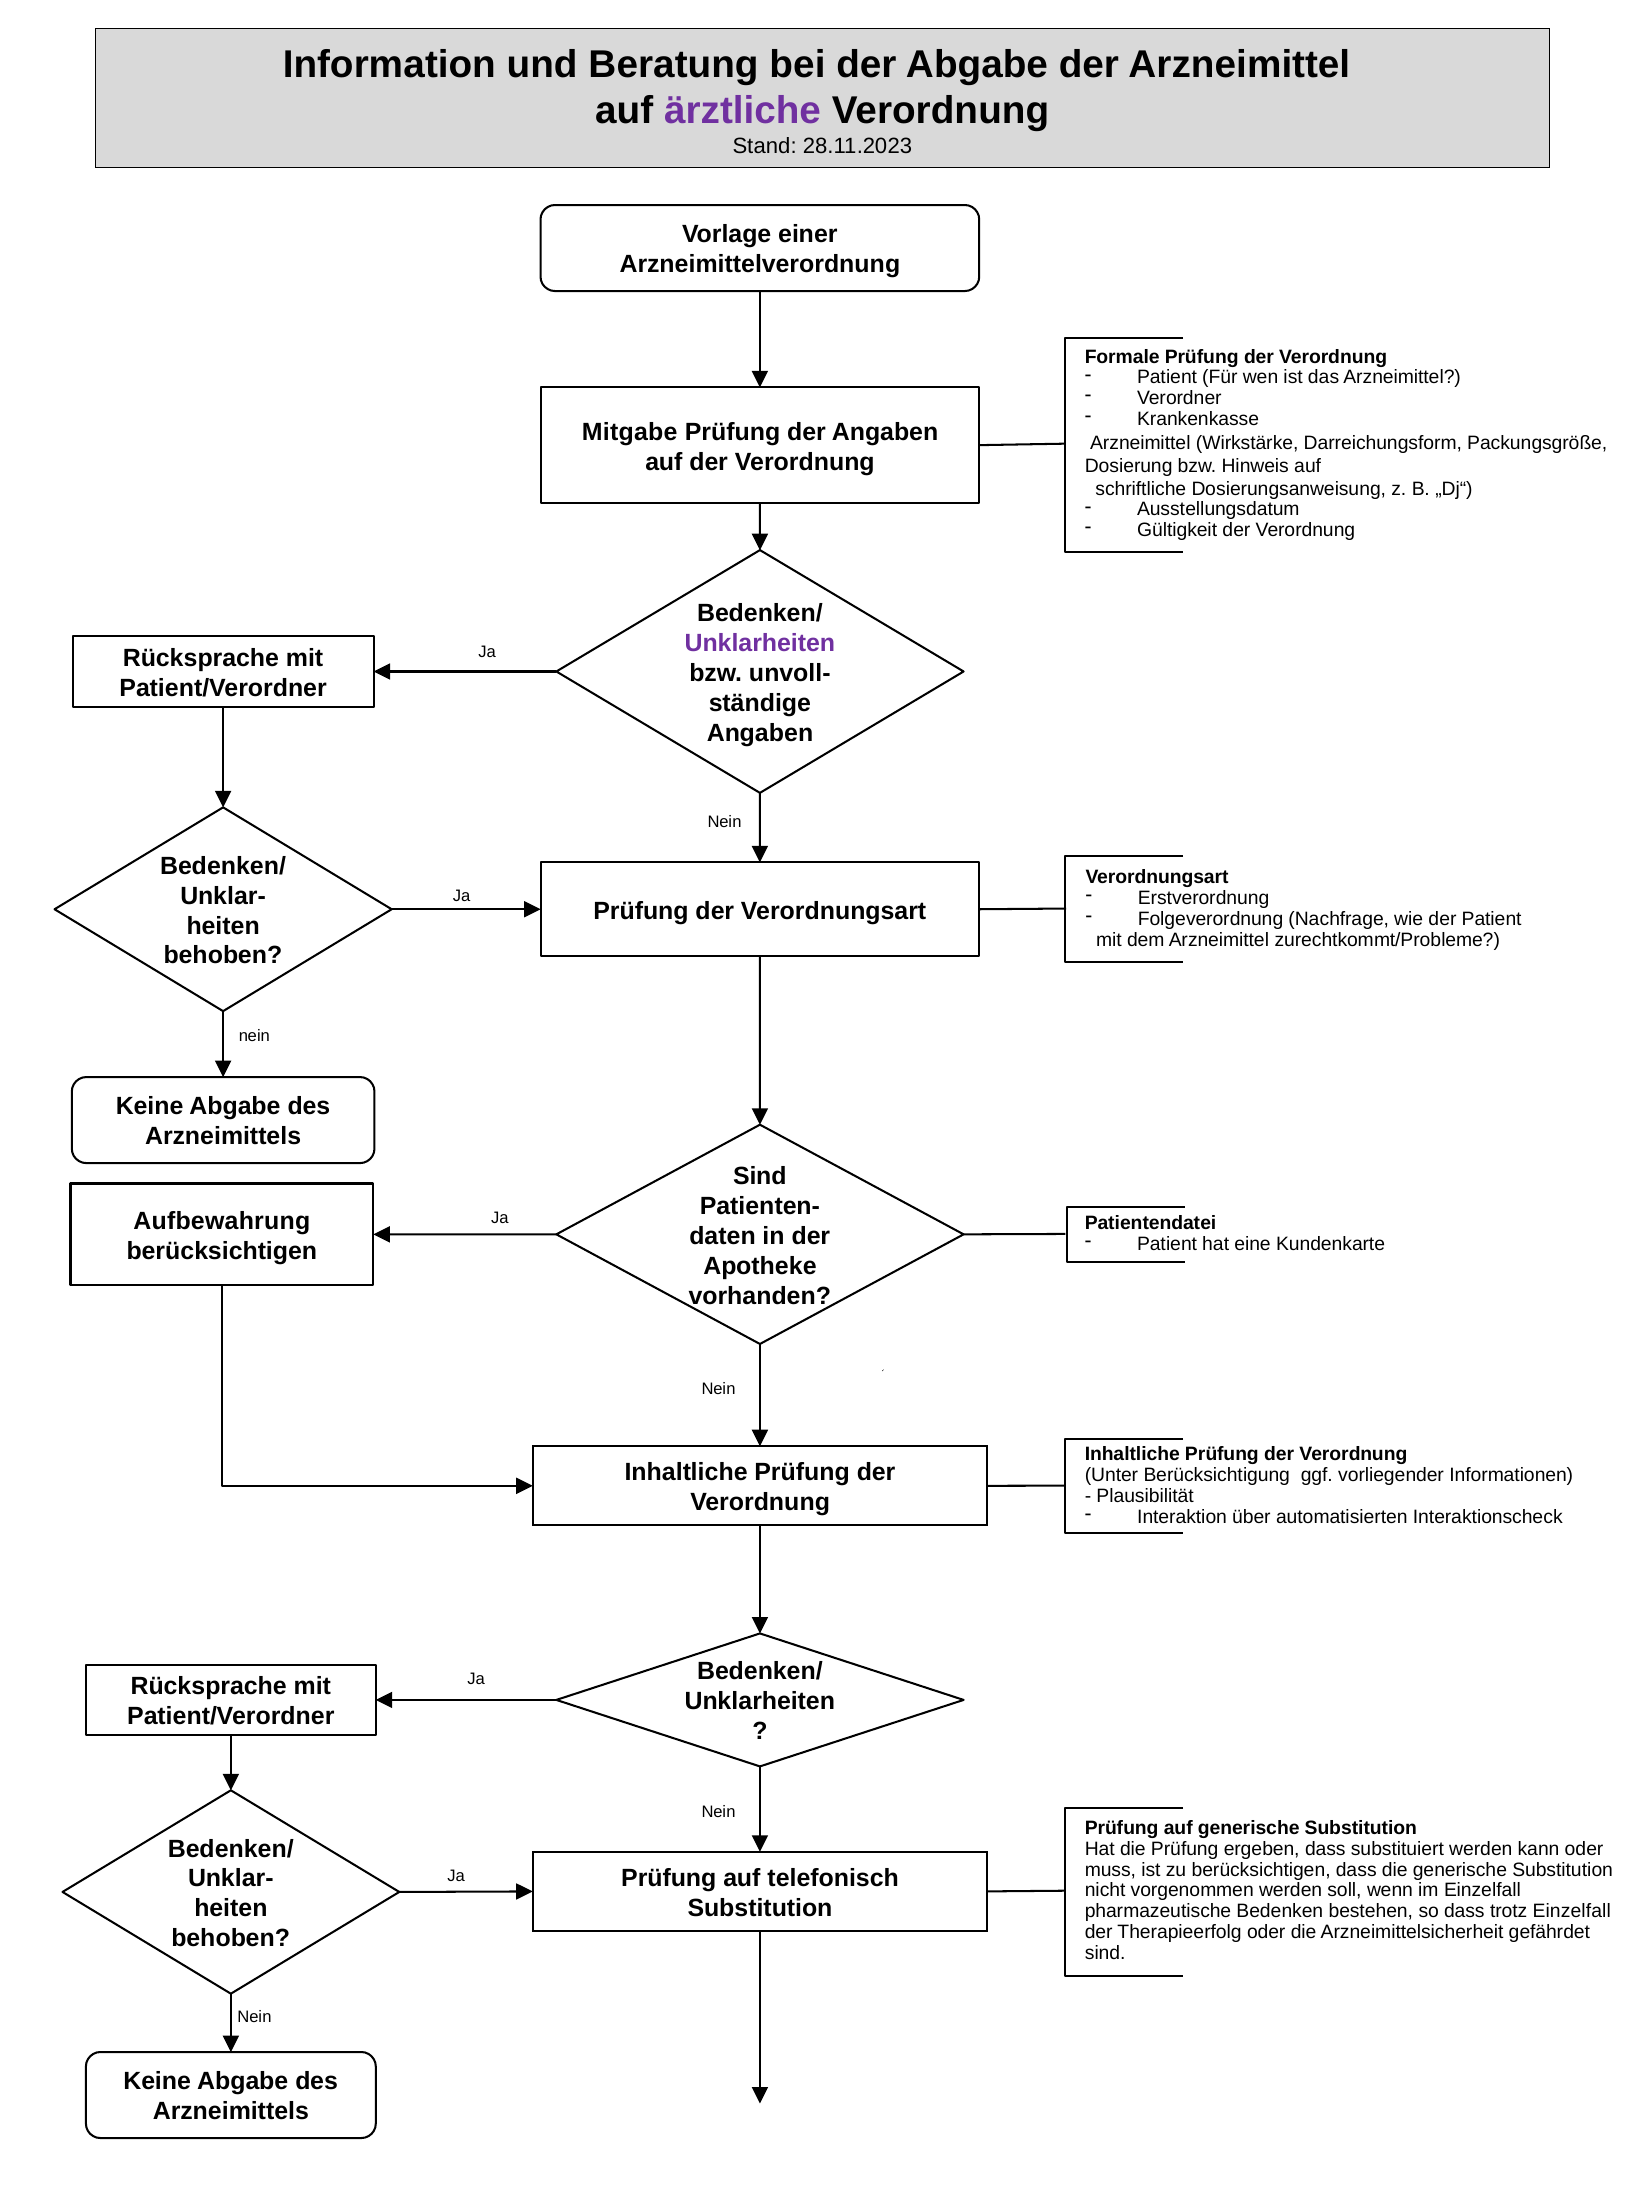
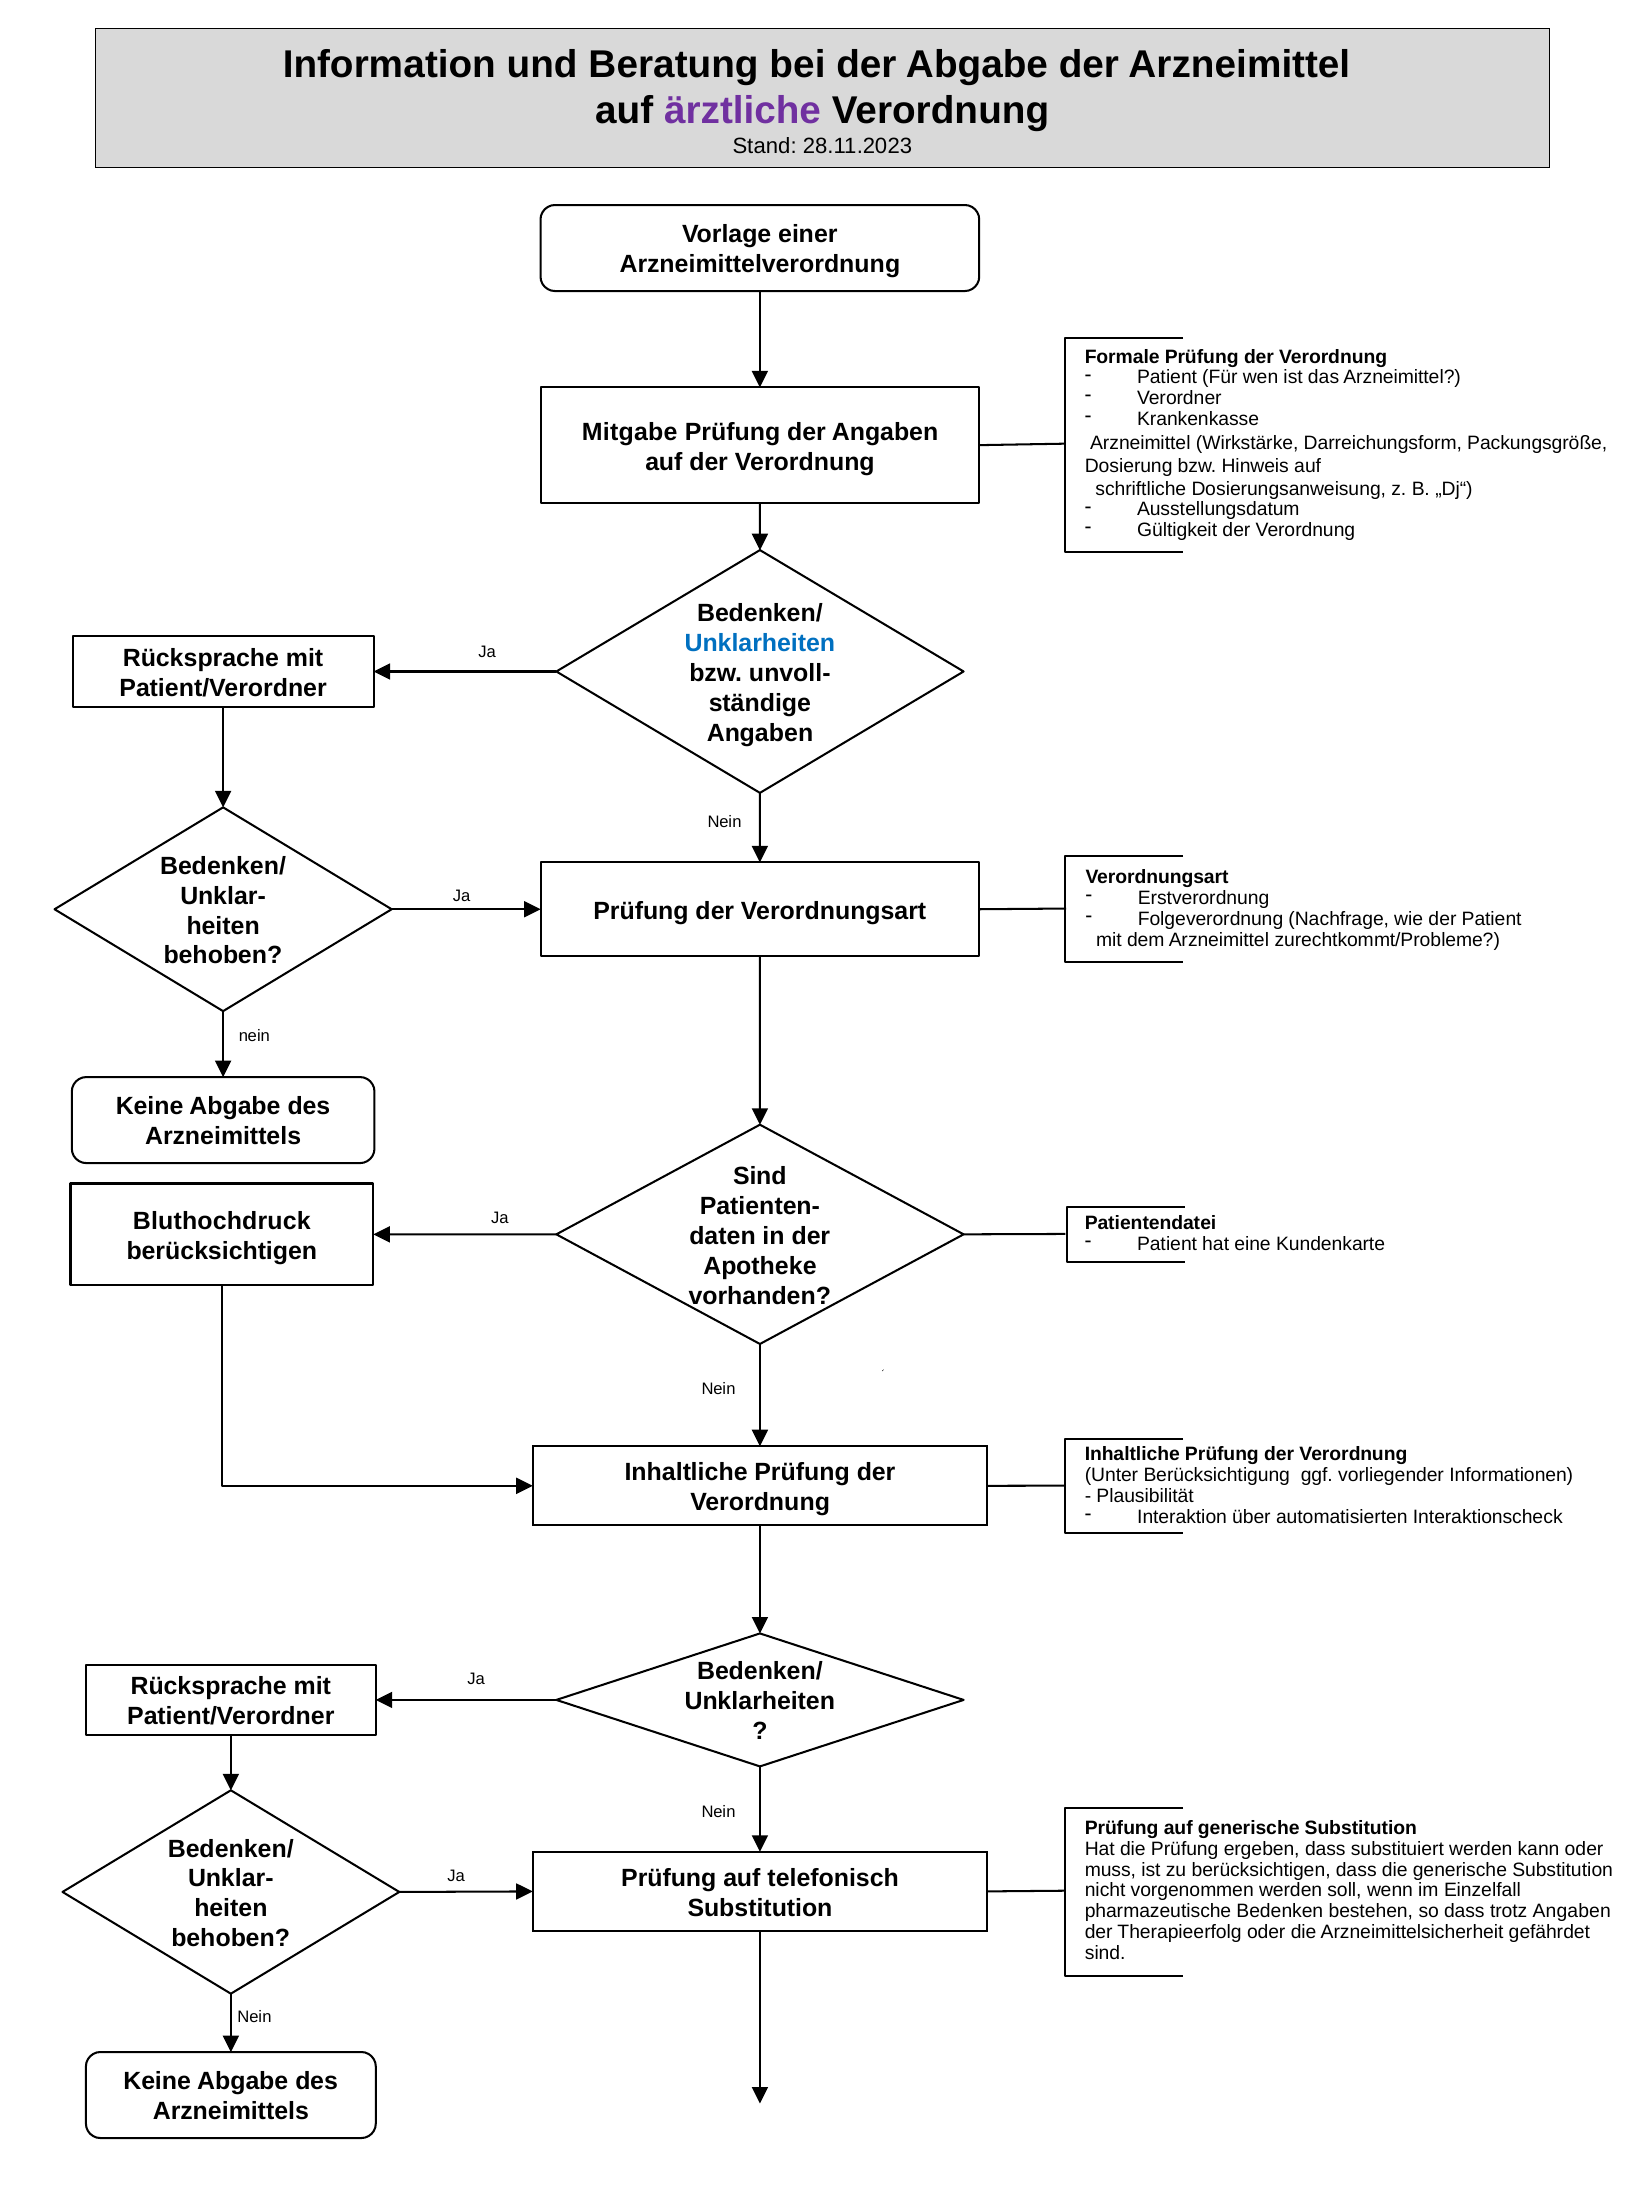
Unklarheiten at (760, 643) colour: purple -> blue
Aufbewahrung: Aufbewahrung -> Bluthochdruck
trotz Einzelfall: Einzelfall -> Angaben
